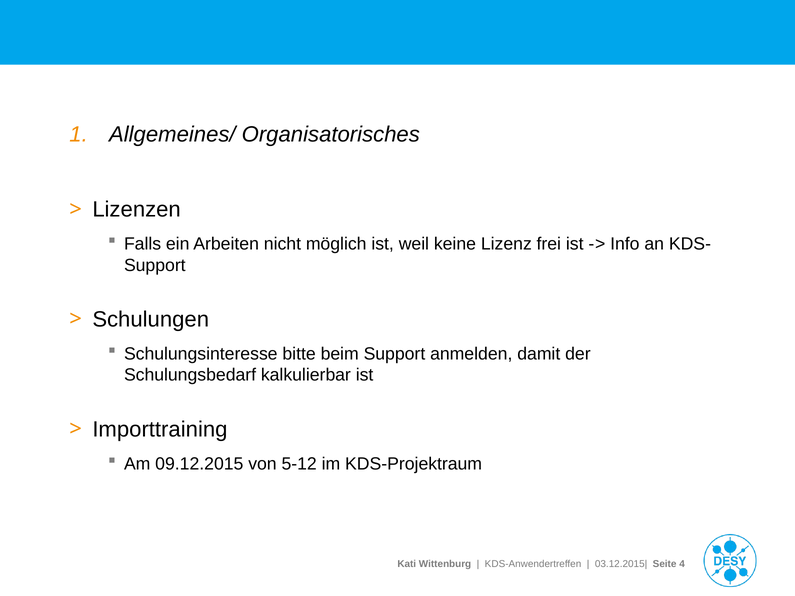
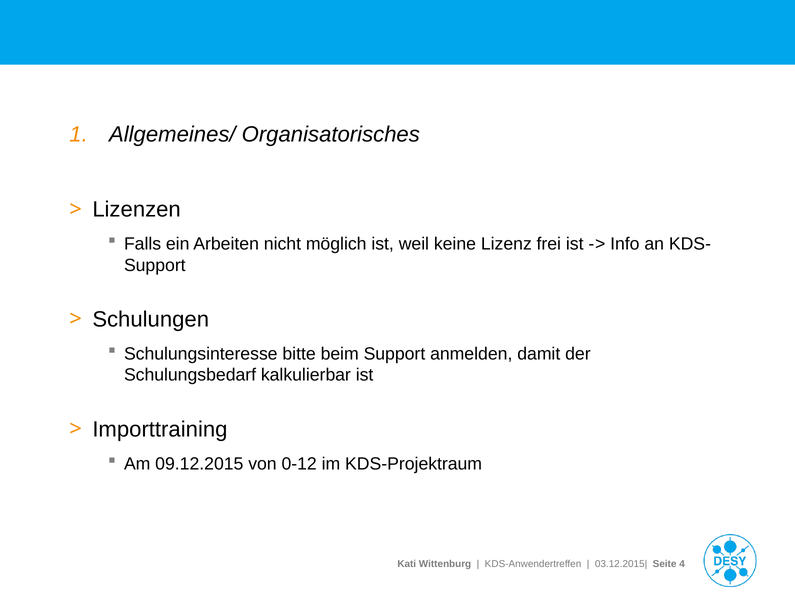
5-12: 5-12 -> 0-12
